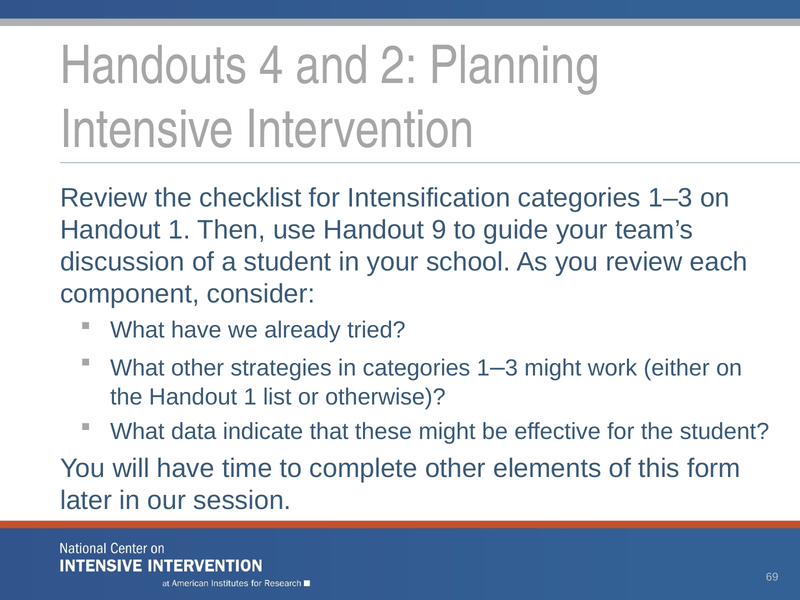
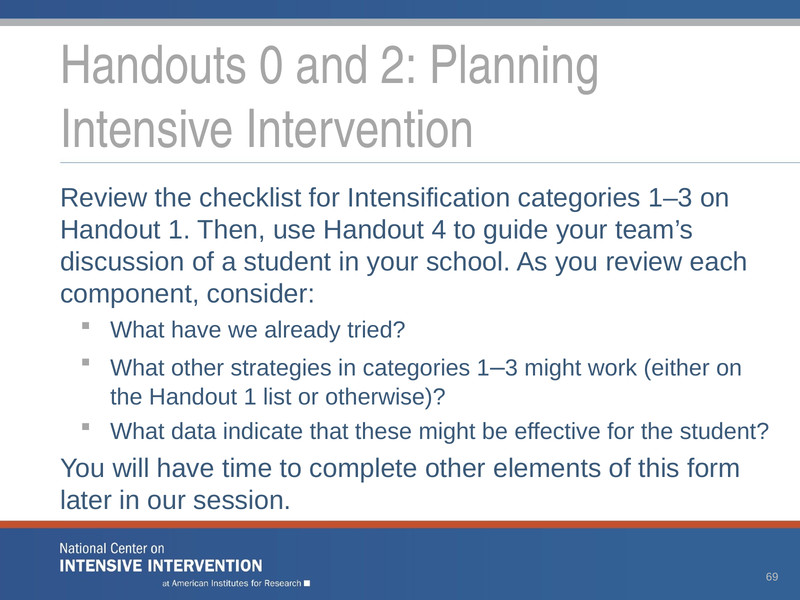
4: 4 -> 0
9: 9 -> 4
